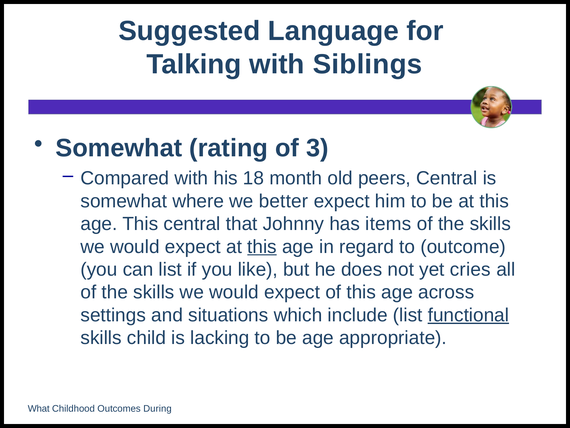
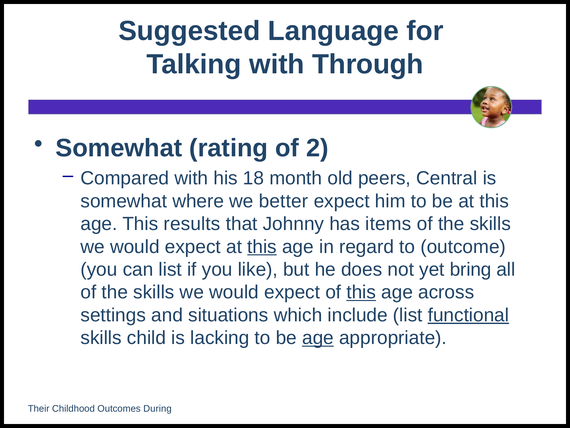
Siblings: Siblings -> Through
3: 3 -> 2
This central: central -> results
cries: cries -> bring
this at (361, 292) underline: none -> present
age at (318, 338) underline: none -> present
What: What -> Their
